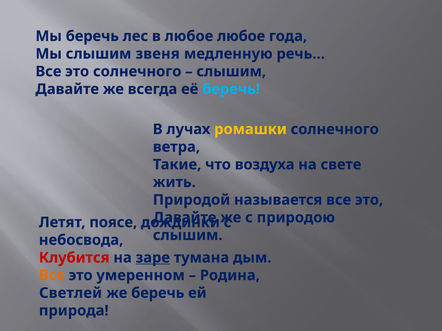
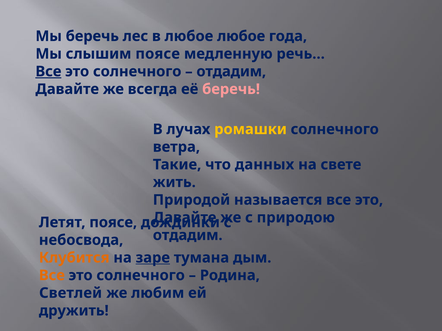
слышим звеня: звеня -> поясе
Все at (48, 72) underline: none -> present
слышим at (231, 72): слышим -> отдадим
беречь at (231, 89) colour: light blue -> pink
воздуха: воздуха -> данных
слышим at (188, 236): слышим -> отдадим
Клубится colour: red -> orange
умеренном at (141, 276): умеренном -> солнечного
же беречь: беречь -> любим
природа: природа -> дружить
